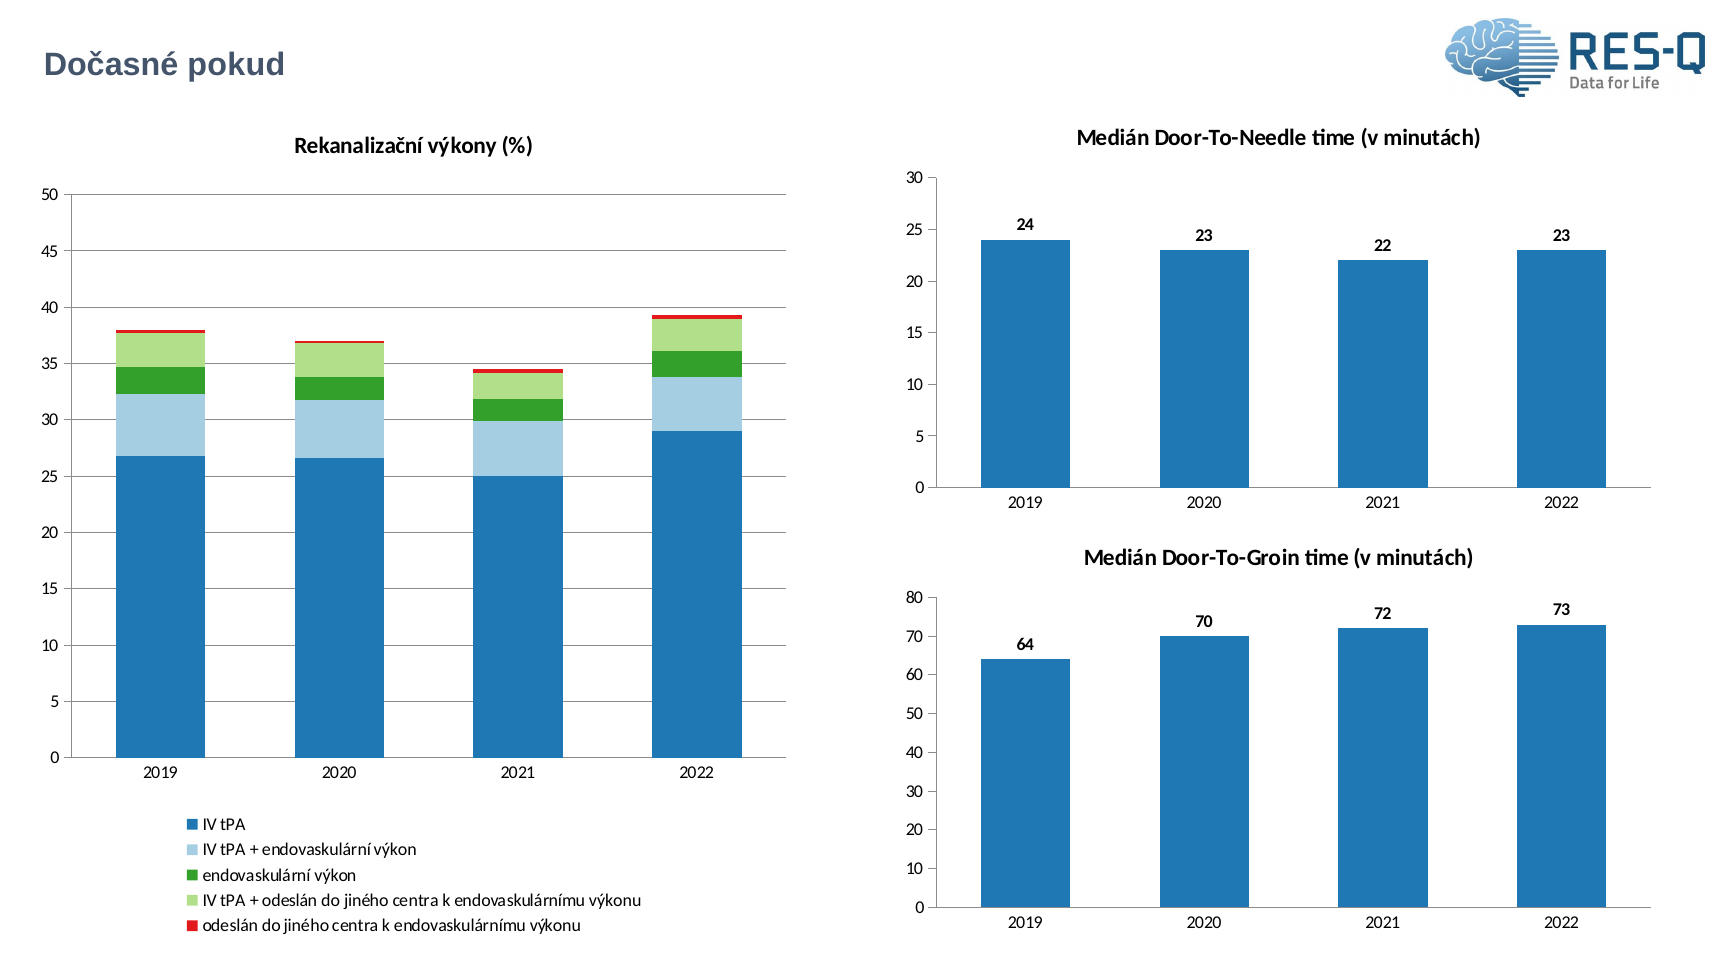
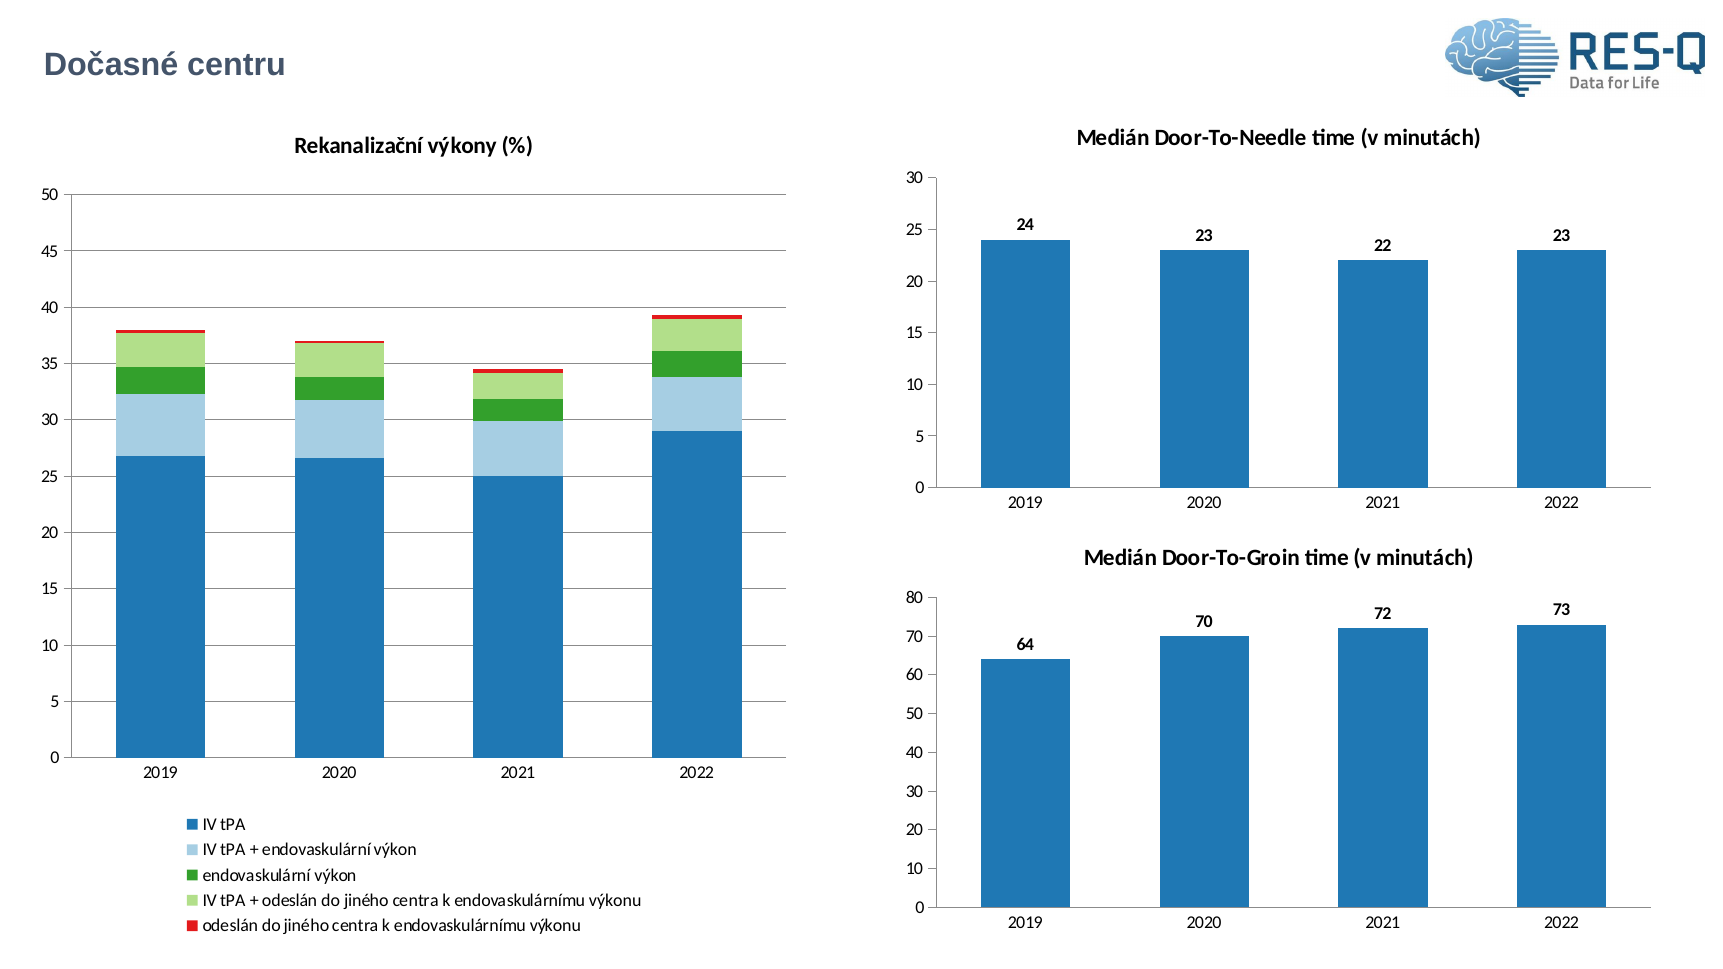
pokud: pokud -> centru
